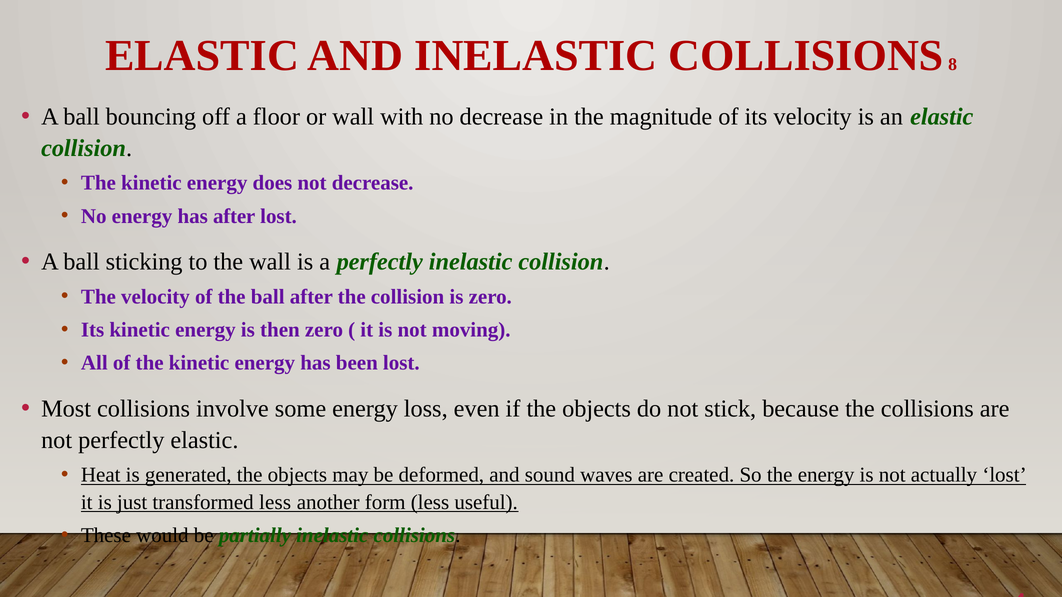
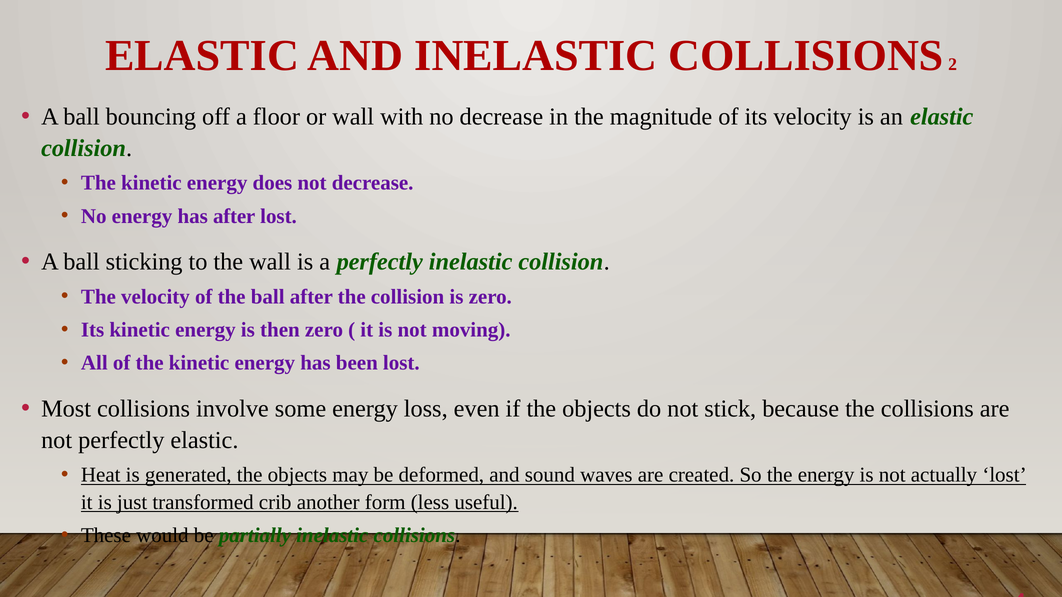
8: 8 -> 2
transformed less: less -> crib
